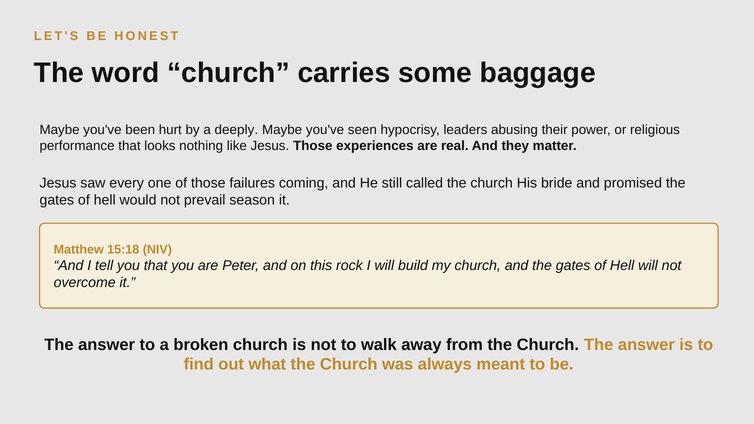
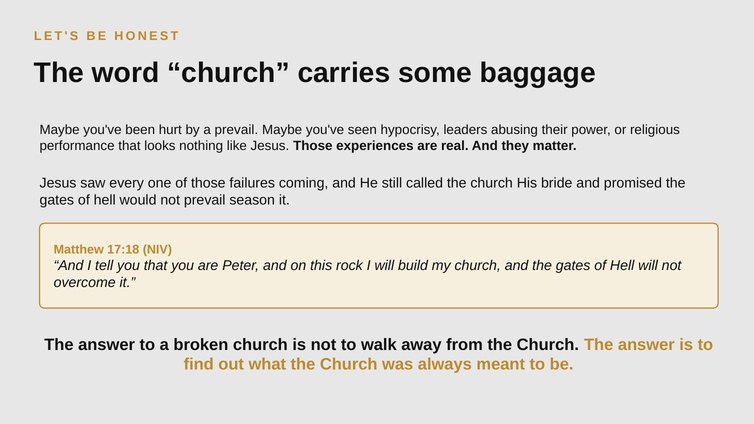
a deeply: deeply -> prevail
15:18: 15:18 -> 17:18
